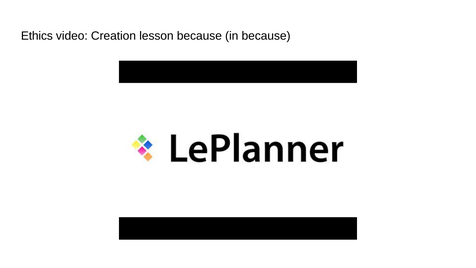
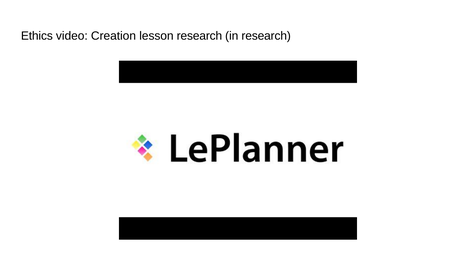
lesson because: because -> research
in because: because -> research
